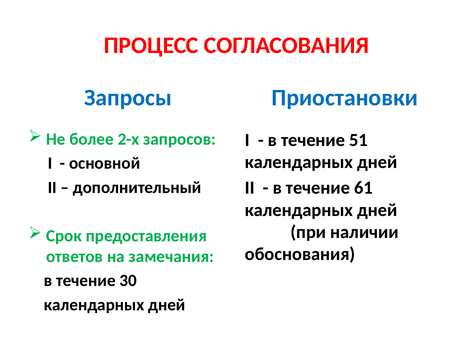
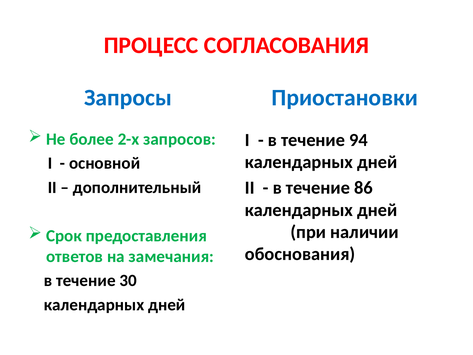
51: 51 -> 94
61: 61 -> 86
